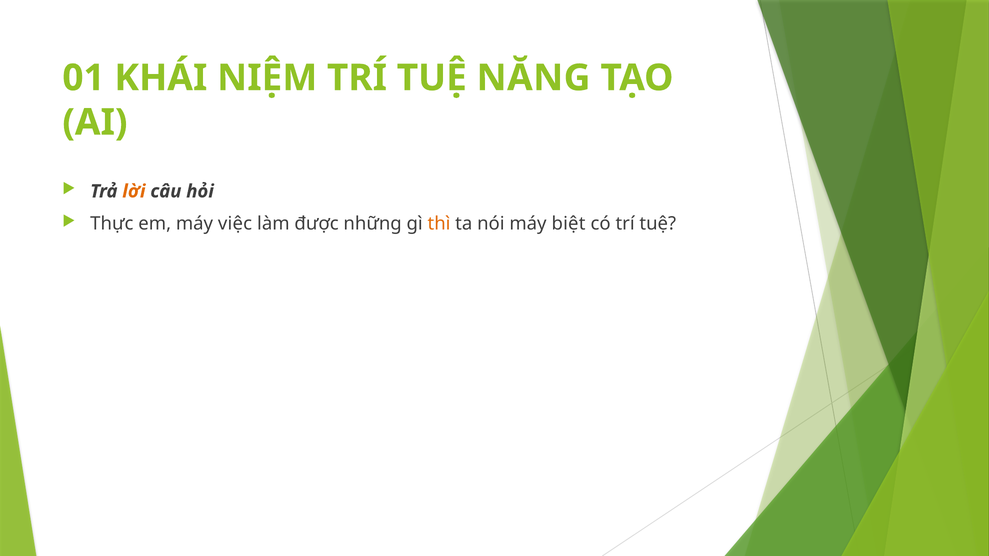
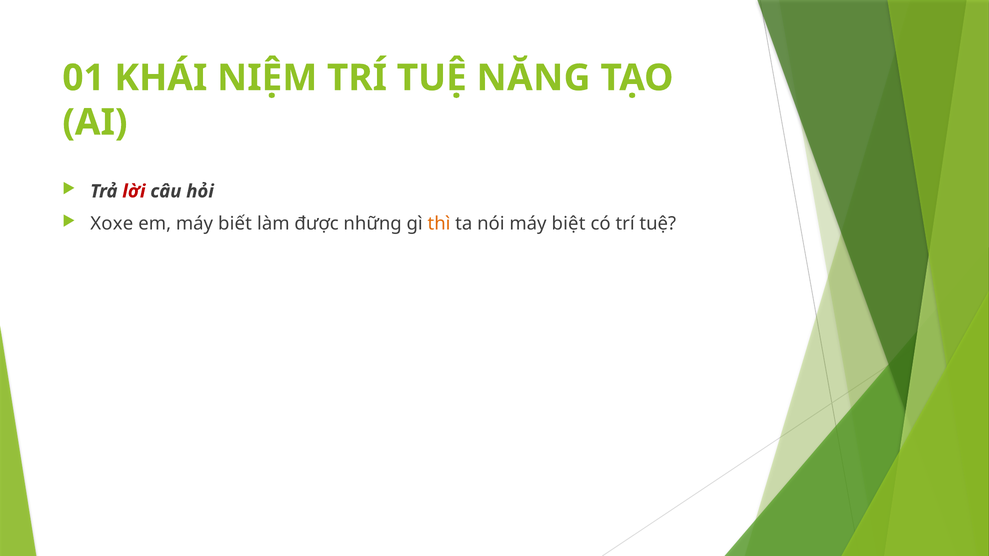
lời colour: orange -> red
Thực: Thực -> Xoxe
việc: việc -> biết
